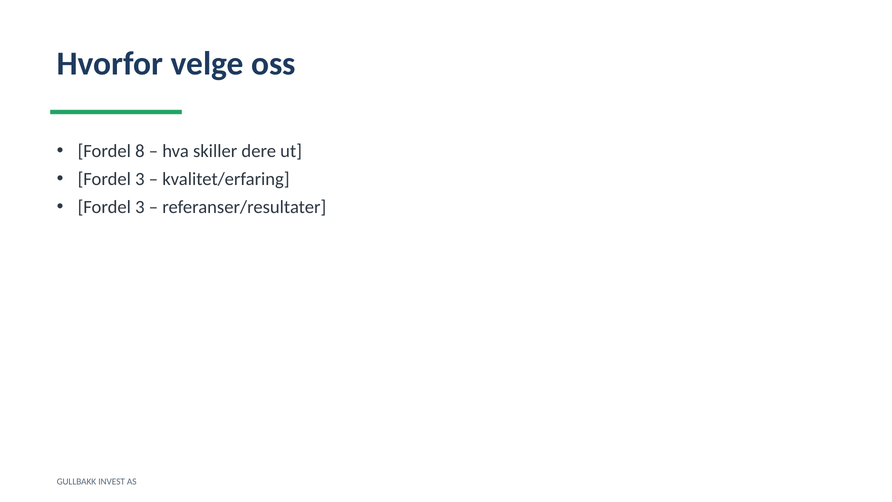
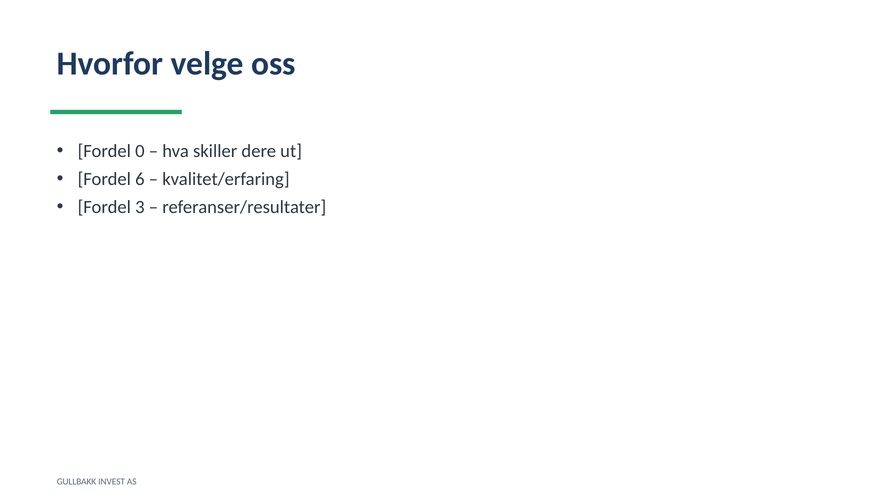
8: 8 -> 0
3 at (140, 179): 3 -> 6
